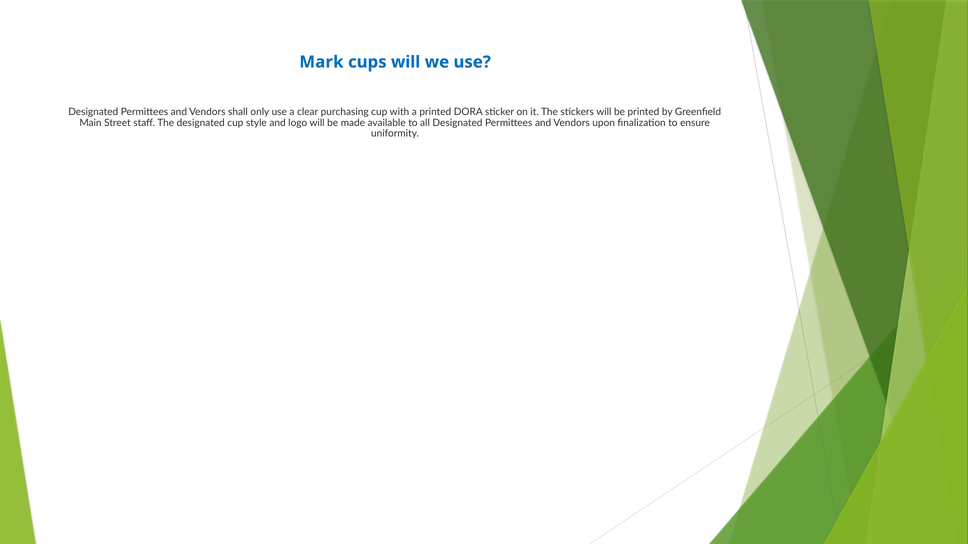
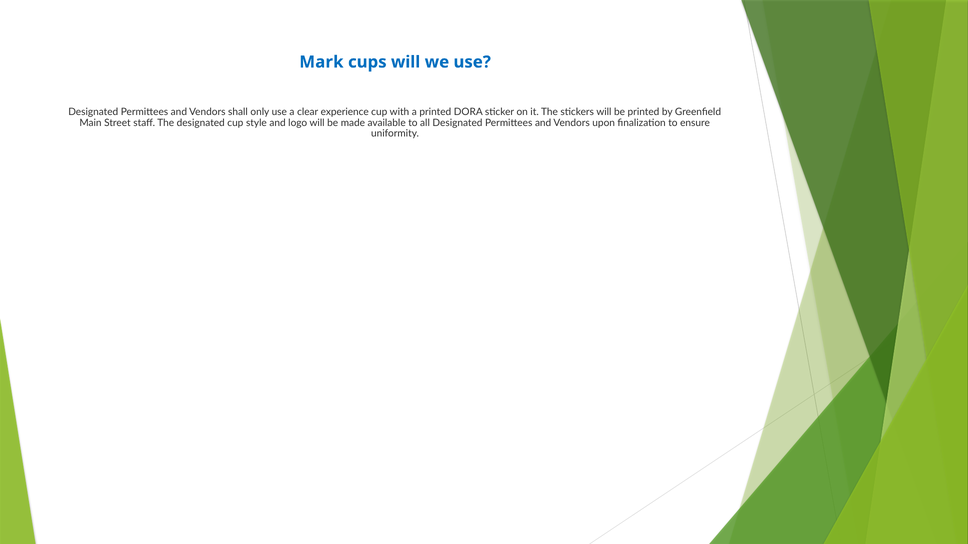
purchasing: purchasing -> experience
